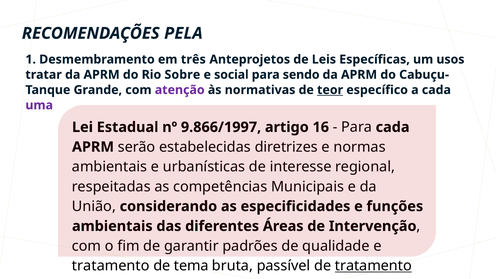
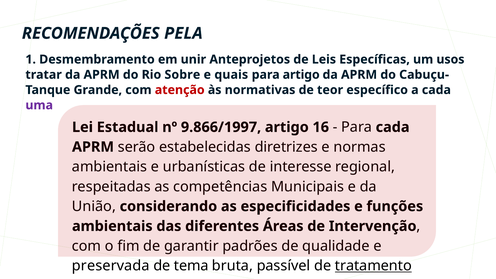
três: três -> unir
social: social -> quais
para sendo: sendo -> artigo
atenção colour: purple -> red
teor underline: present -> none
tratamento at (111, 266): tratamento -> preservada
